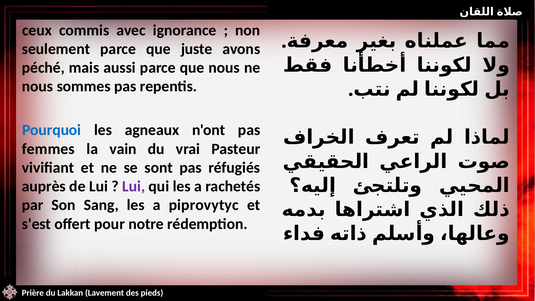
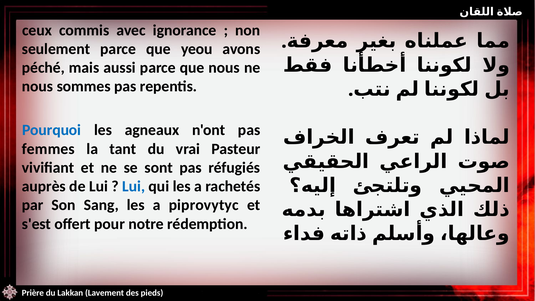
juste: juste -> yeou
vain: vain -> tant
Lui at (134, 186) colour: purple -> blue
